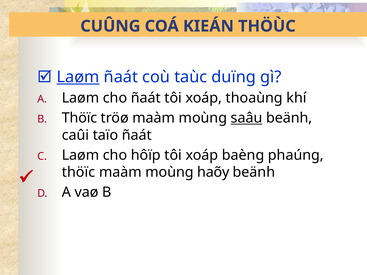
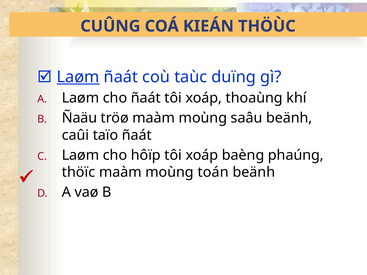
B Thöïc: Thöïc -> Ñaäu
saâu underline: present -> none
haõy: haõy -> toán
